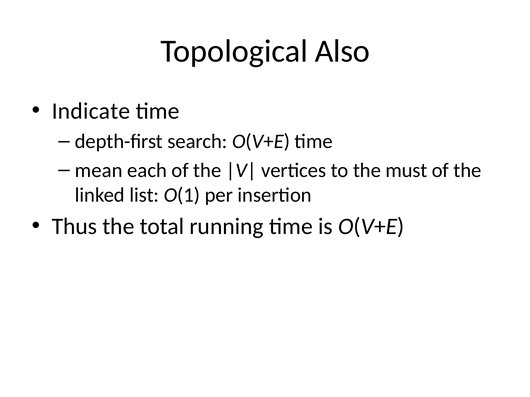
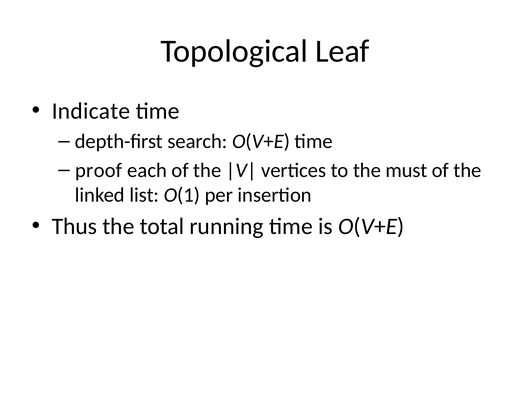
Also: Also -> Leaf
mean: mean -> proof
